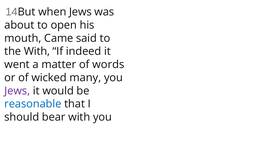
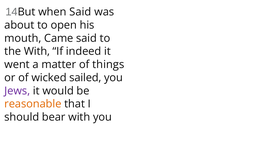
when Jews: Jews -> Said
words: words -> things
many: many -> sailed
reasonable colour: blue -> orange
